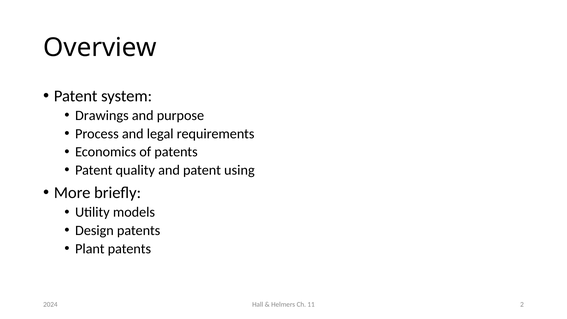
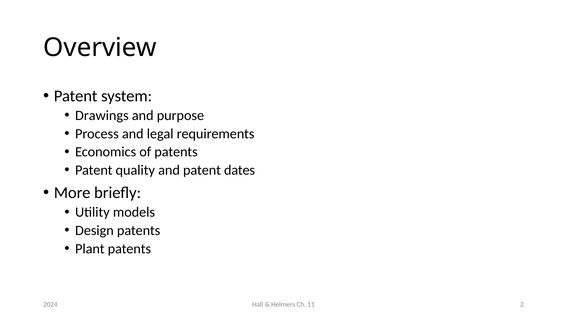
using: using -> dates
